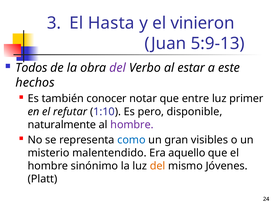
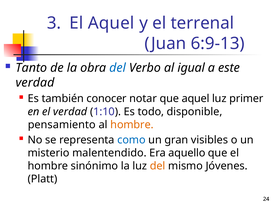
El Hasta: Hasta -> Aquel
vinieron: vinieron -> terrenal
5:9-13: 5:9-13 -> 6:9-13
Todos: Todos -> Tanto
del at (118, 68) colour: purple -> blue
estar: estar -> igual
hechos at (35, 82): hechos -> verdad
que entre: entre -> aquel
el refutar: refutar -> verdad
pero: pero -> todo
naturalmente: naturalmente -> pensamiento
hombre at (132, 124) colour: purple -> orange
